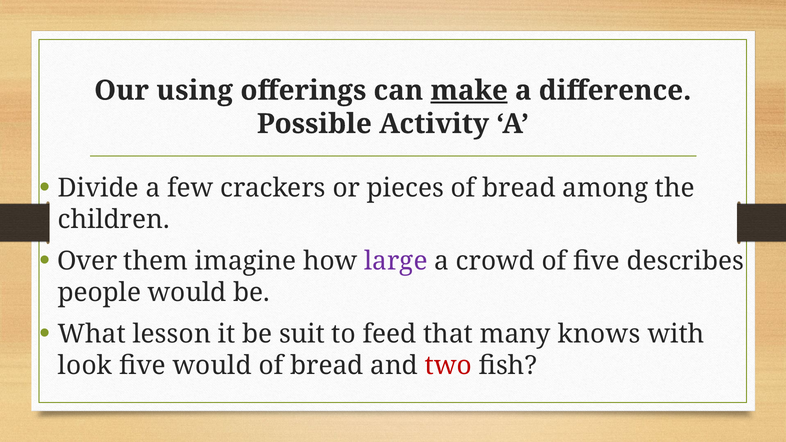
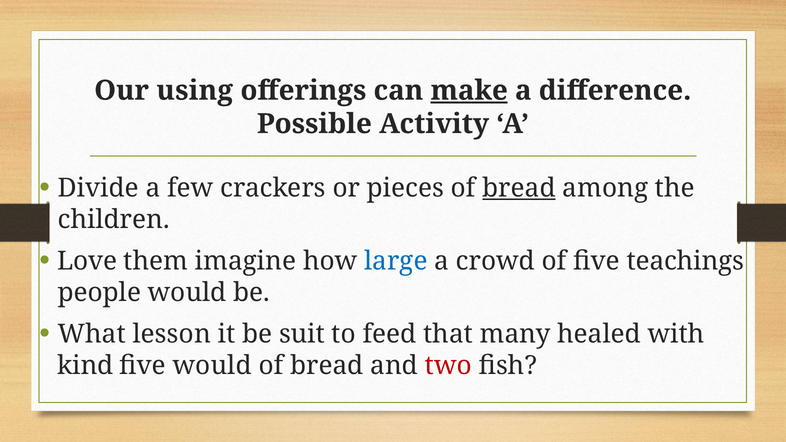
bread at (519, 188) underline: none -> present
Over: Over -> Love
large colour: purple -> blue
describes: describes -> teachings
knows: knows -> healed
look: look -> kind
